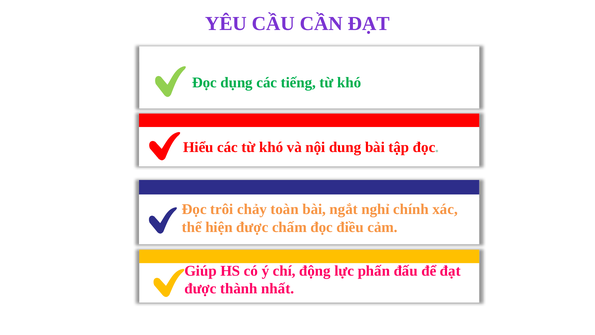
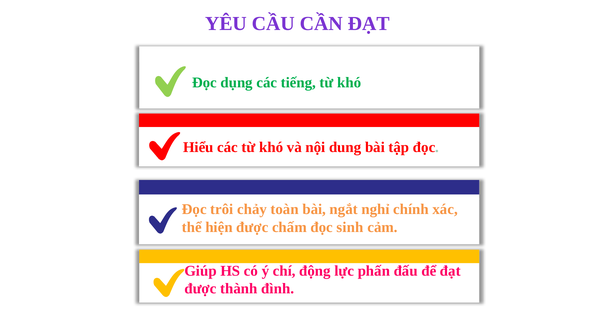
điều: điều -> sinh
nhất: nhất -> đình
